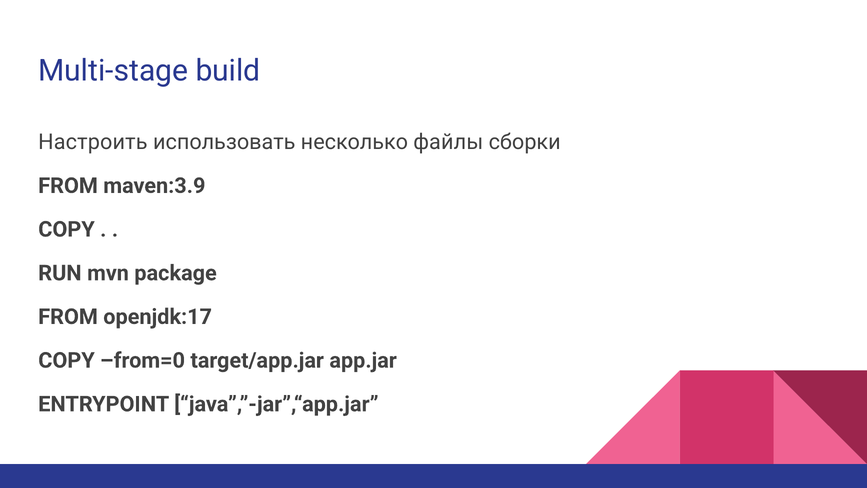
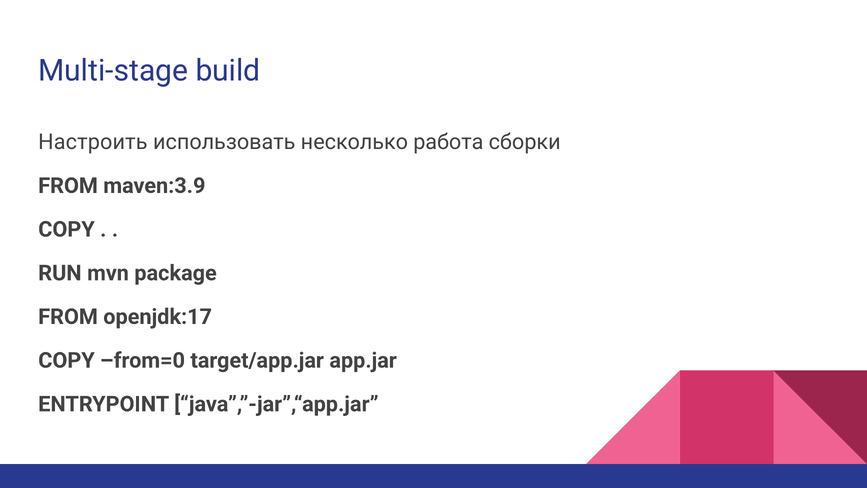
файлы: файлы -> работа
